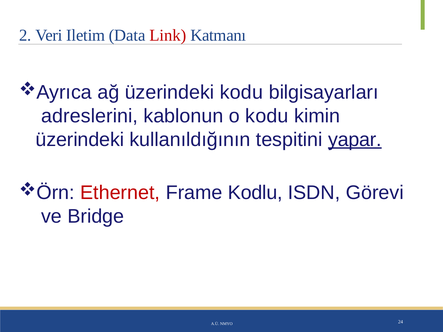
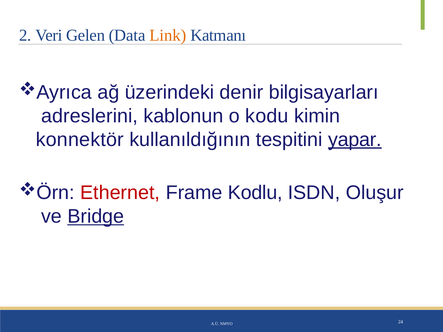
Iletim: Iletim -> Gelen
Link colour: red -> orange
üzerindeki kodu: kodu -> denir
üzerindeki at (80, 140): üzerindeki -> konnektör
Görevi: Görevi -> Oluşur
Bridge underline: none -> present
